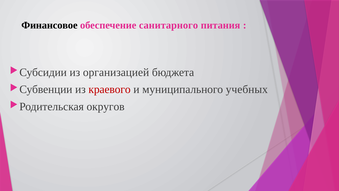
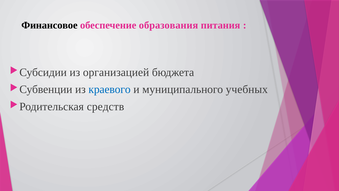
санитарного: санитарного -> образования
краевого colour: red -> blue
округов: округов -> средств
